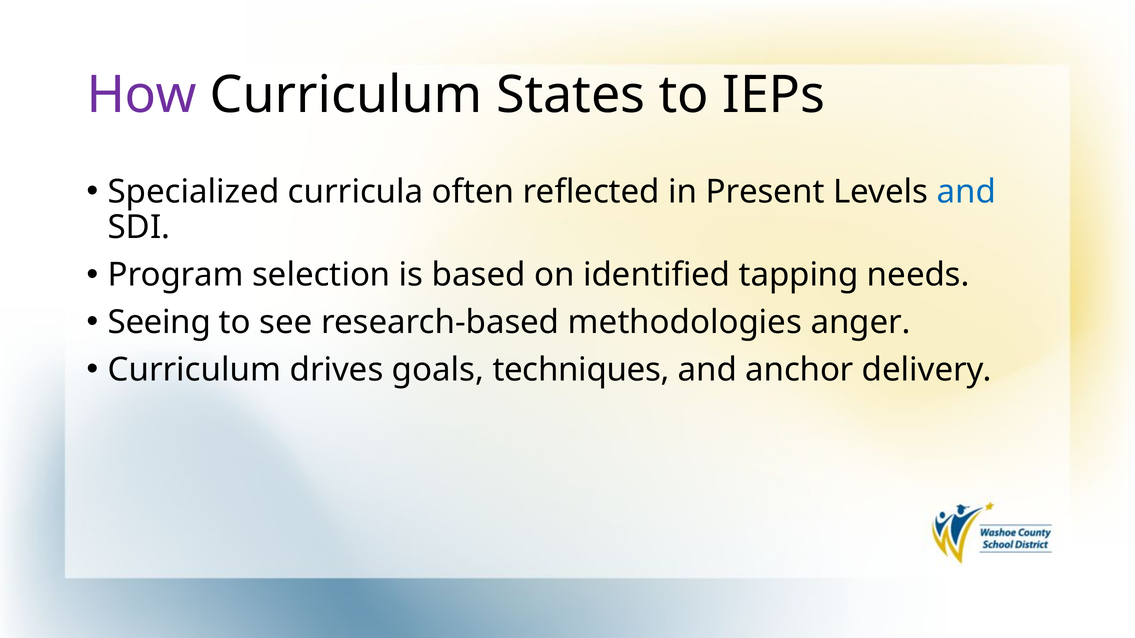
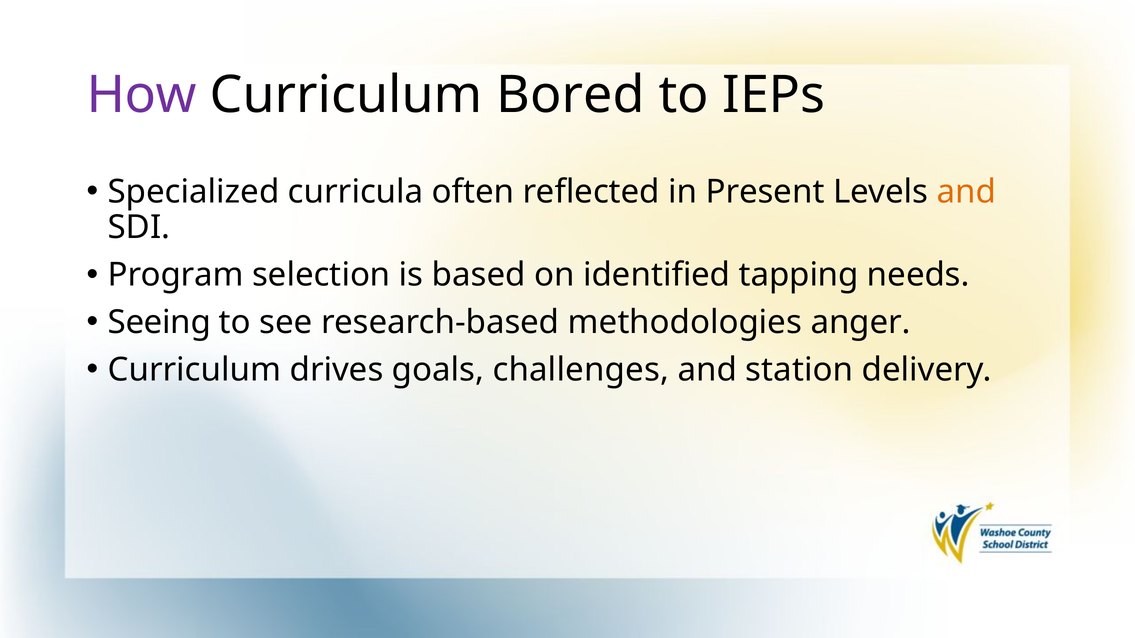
States: States -> Bored
and at (966, 192) colour: blue -> orange
techniques: techniques -> challenges
anchor: anchor -> station
